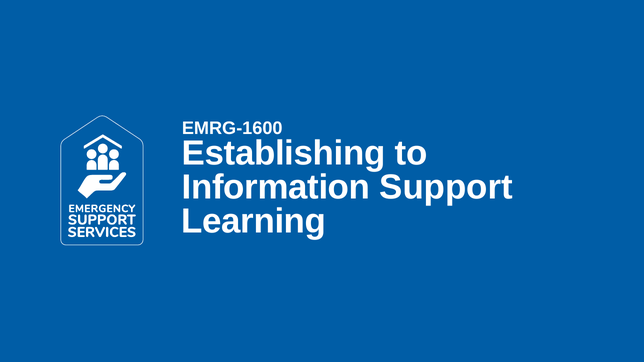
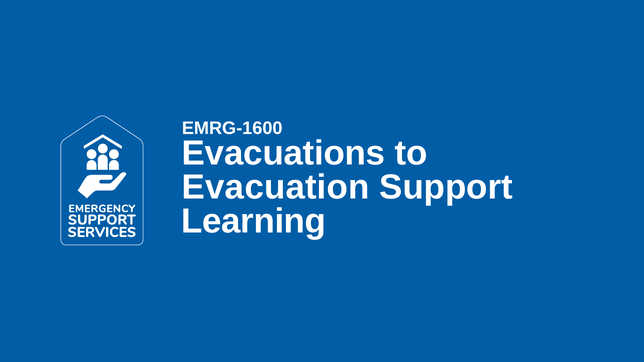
Establishing: Establishing -> Evacuations
Information: Information -> Evacuation
